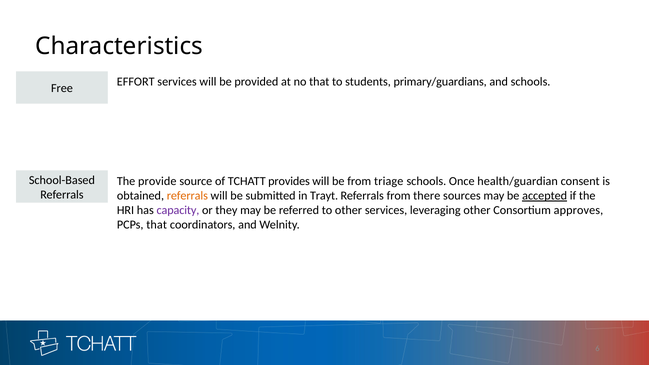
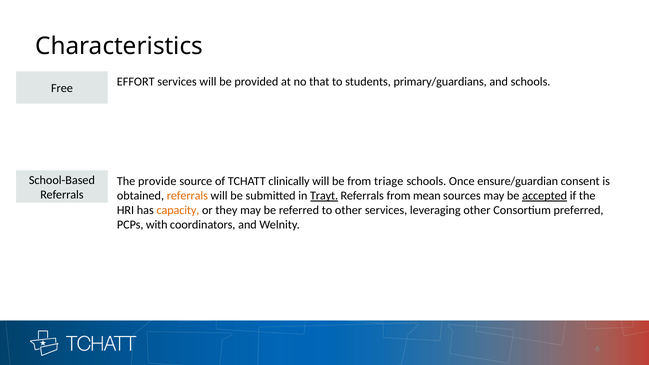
provides: provides -> clinically
health/guardian: health/guardian -> ensure/guardian
Trayt underline: none -> present
there: there -> mean
capacity colour: purple -> orange
approves: approves -> preferred
PCPs that: that -> with
